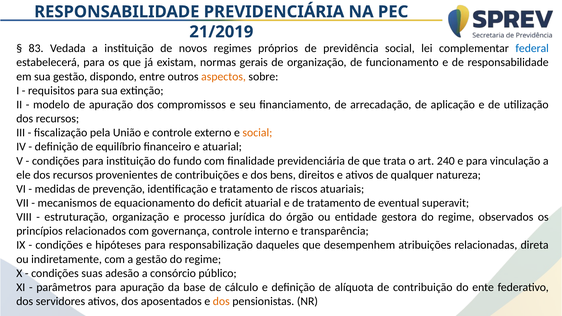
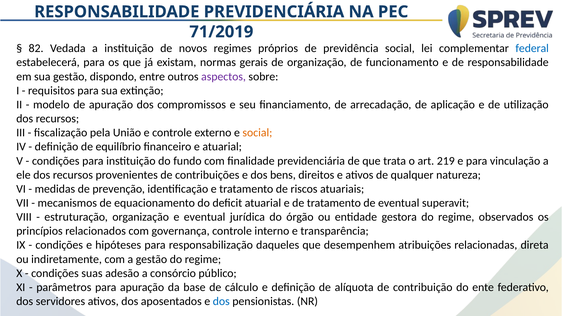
21/2019: 21/2019 -> 71/2019
83: 83 -> 82
aspectos colour: orange -> purple
240: 240 -> 219
e processo: processo -> eventual
dos at (221, 301) colour: orange -> blue
